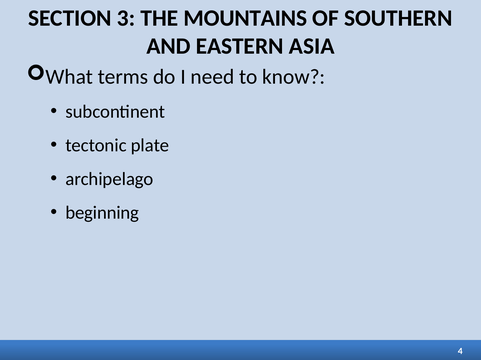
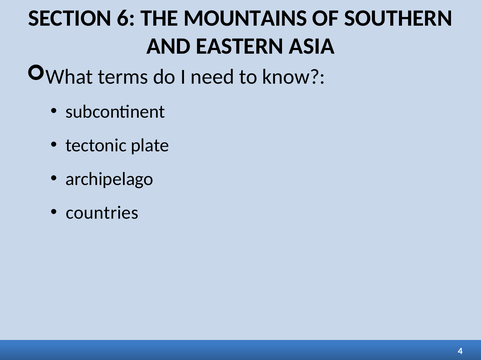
3: 3 -> 6
beginning: beginning -> countries
